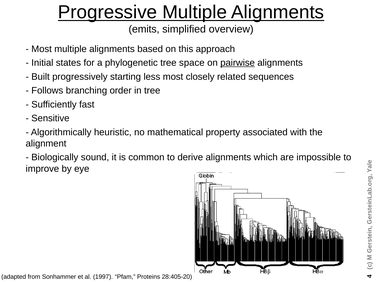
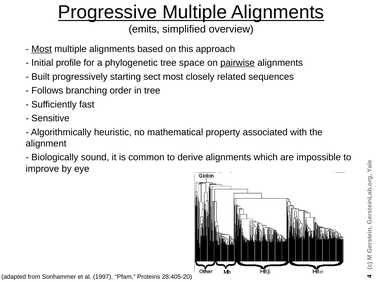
Most at (42, 49) underline: none -> present
states: states -> profile
less: less -> sect
